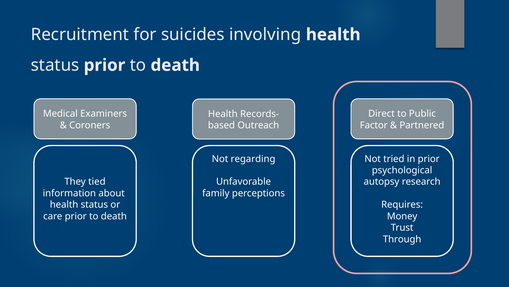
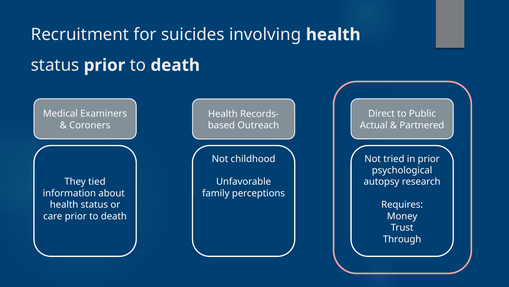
Factor: Factor -> Actual
regarding: regarding -> childhood
